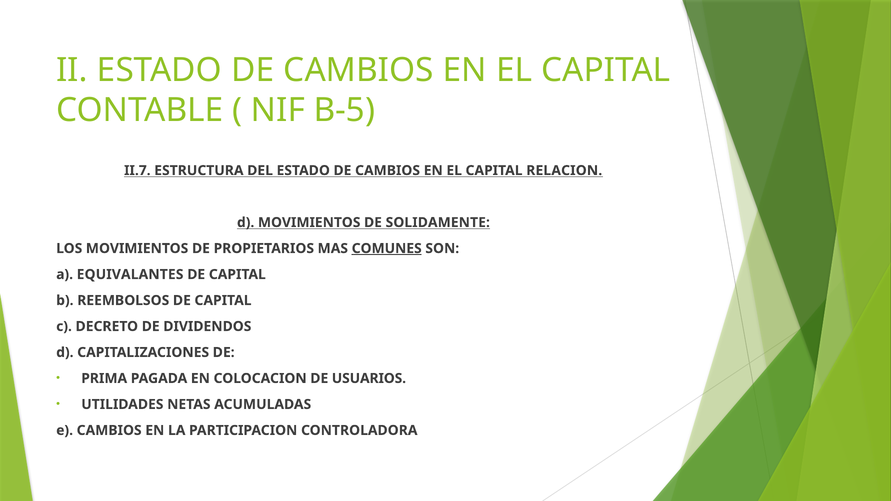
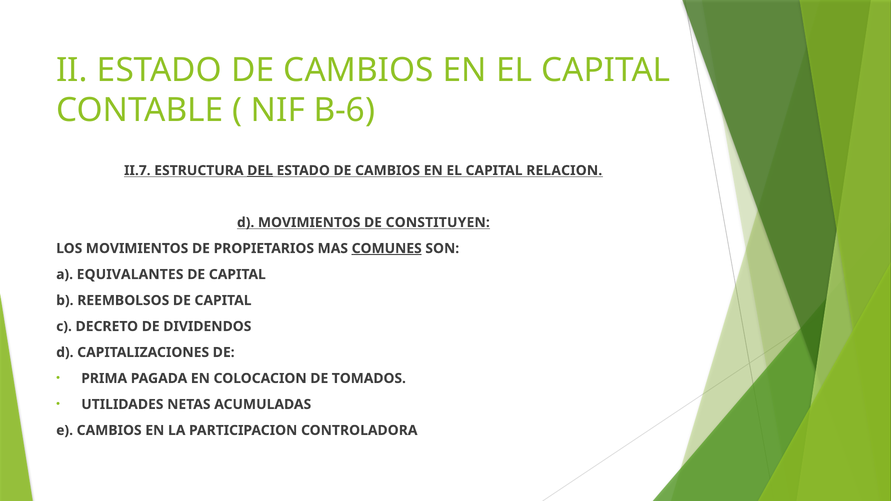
B-5: B-5 -> B-6
DEL underline: none -> present
SOLIDAMENTE: SOLIDAMENTE -> CONSTITUYEN
USUARIOS: USUARIOS -> TOMADOS
